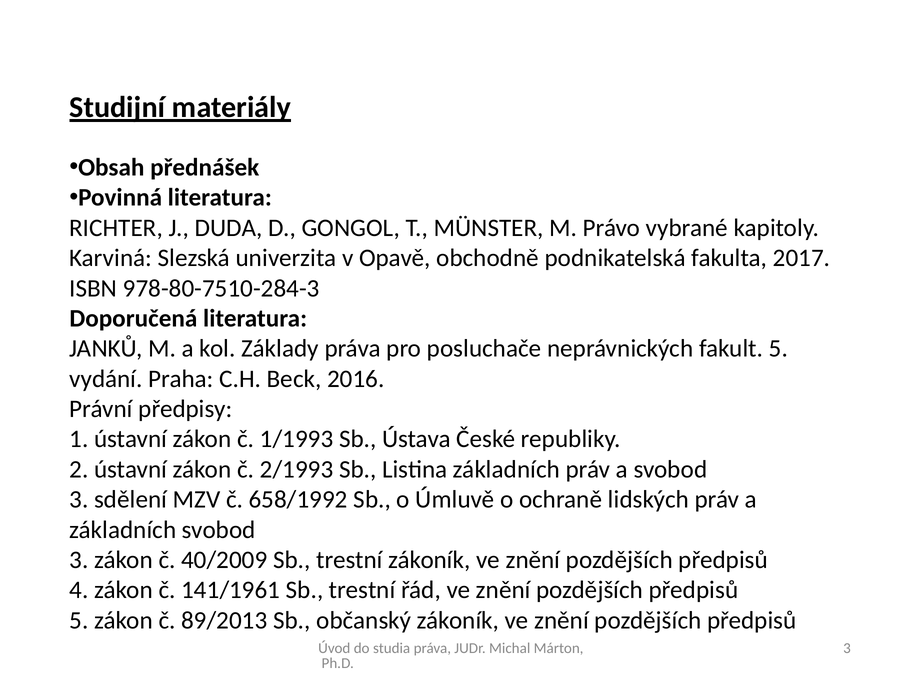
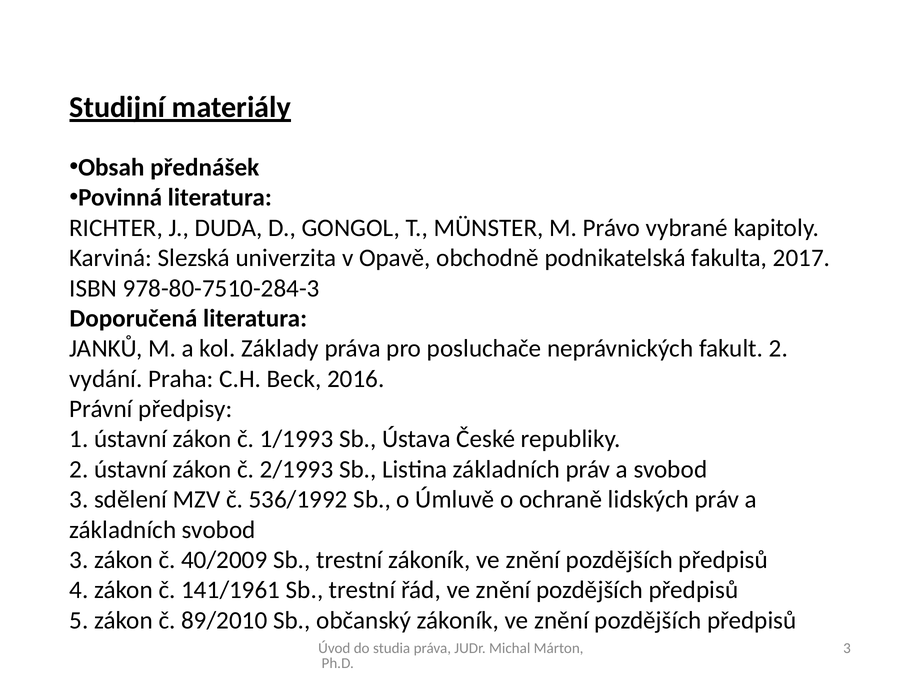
fakult 5: 5 -> 2
658/1992: 658/1992 -> 536/1992
89/2013: 89/2013 -> 89/2010
